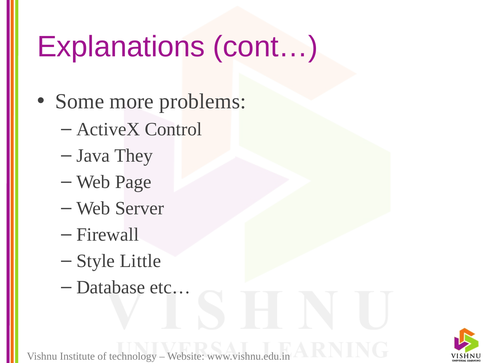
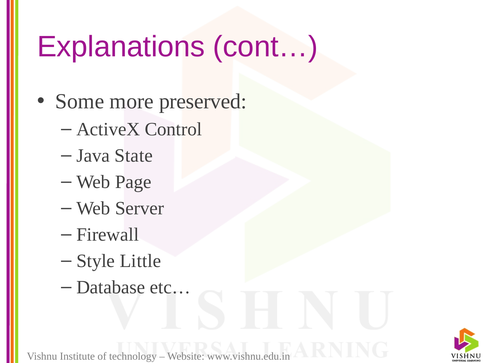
problems: problems -> preserved
They: They -> State
